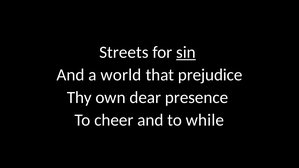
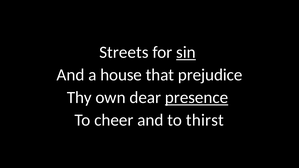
world: world -> house
presence underline: none -> present
while: while -> thirst
